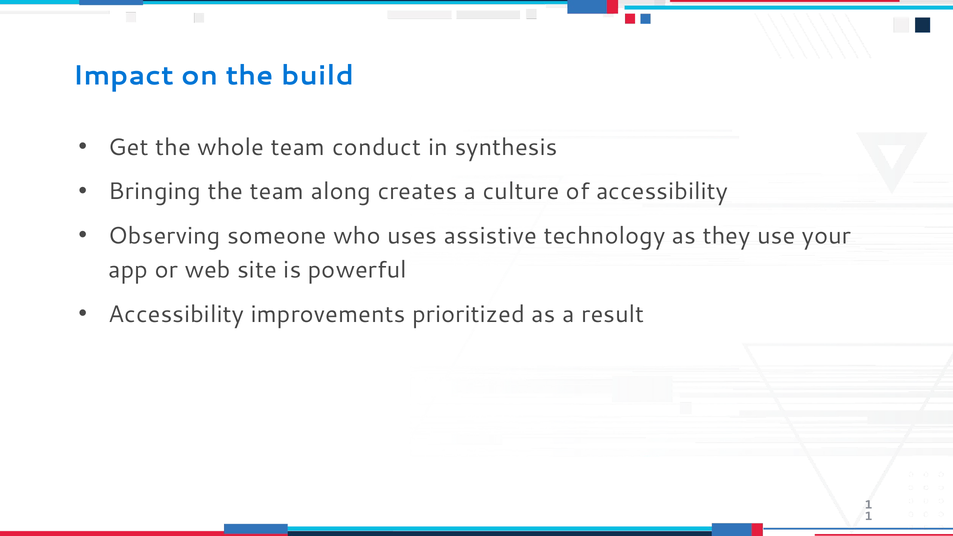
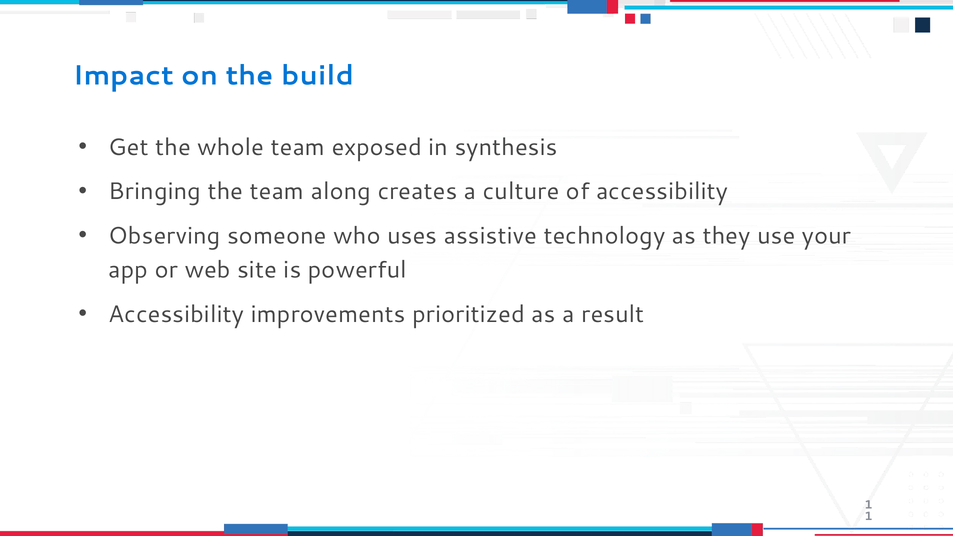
conduct: conduct -> exposed
